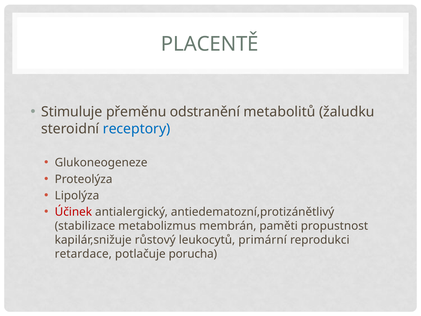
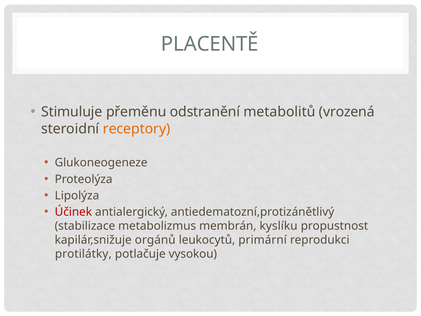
žaludku: žaludku -> vrozená
receptory colour: blue -> orange
paměti: paměti -> kyslíku
růstový: růstový -> orgánů
retardace: retardace -> protilátky
porucha: porucha -> vysokou
